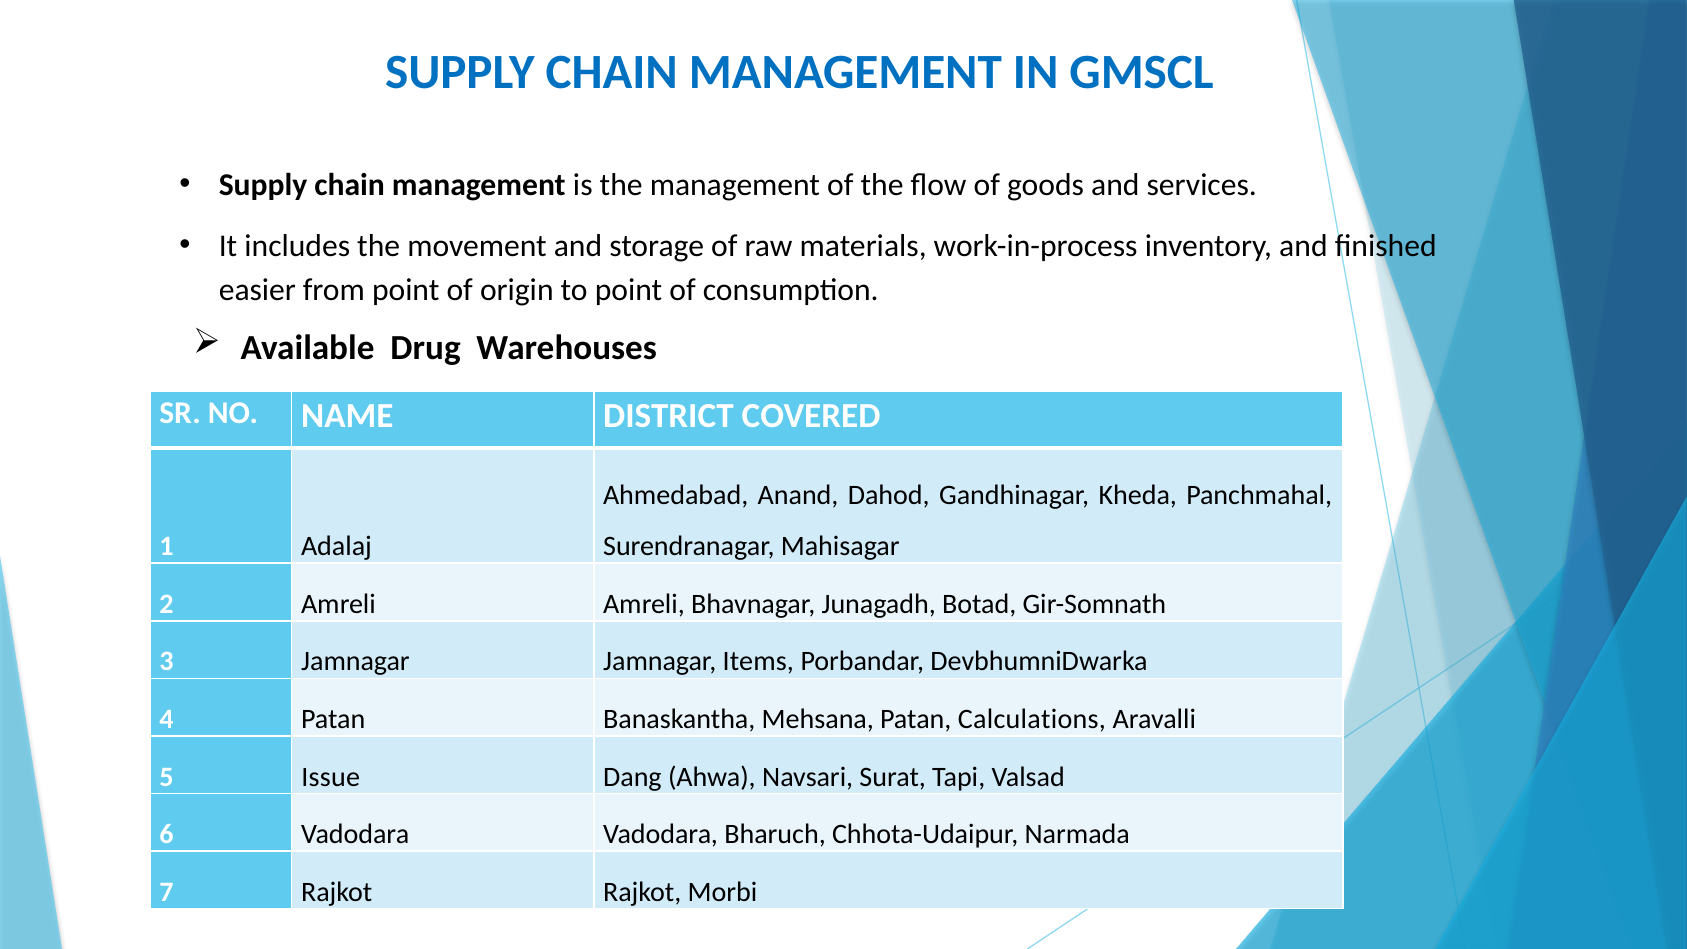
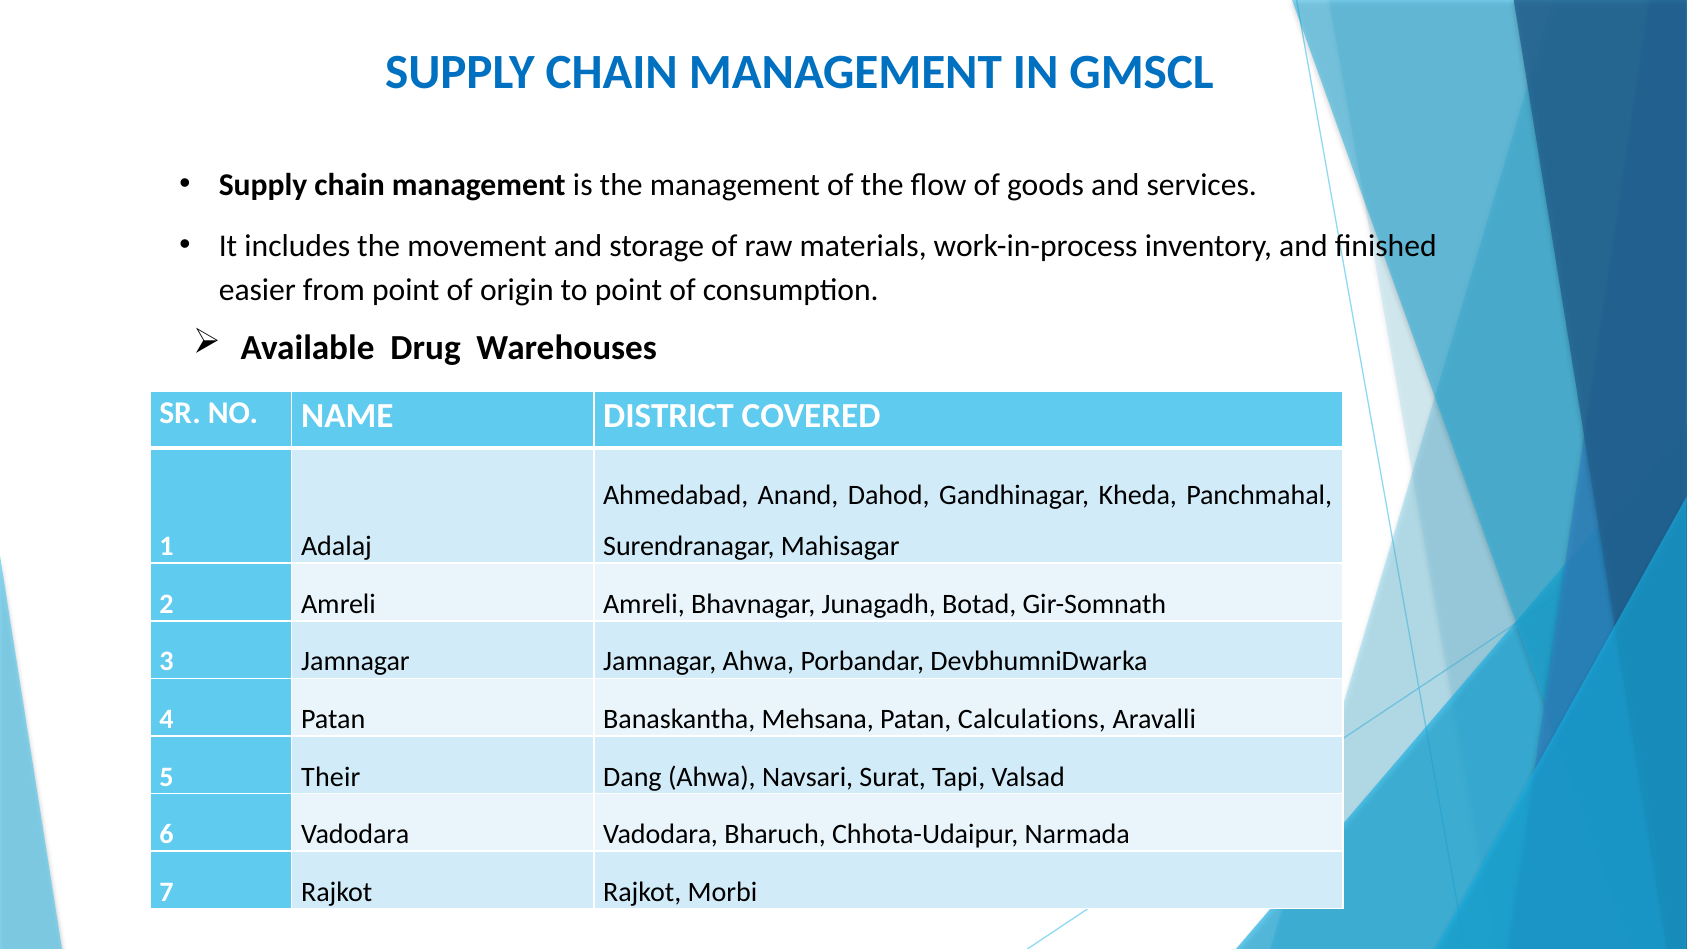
Jamnagar Items: Items -> Ahwa
Issue: Issue -> Their
